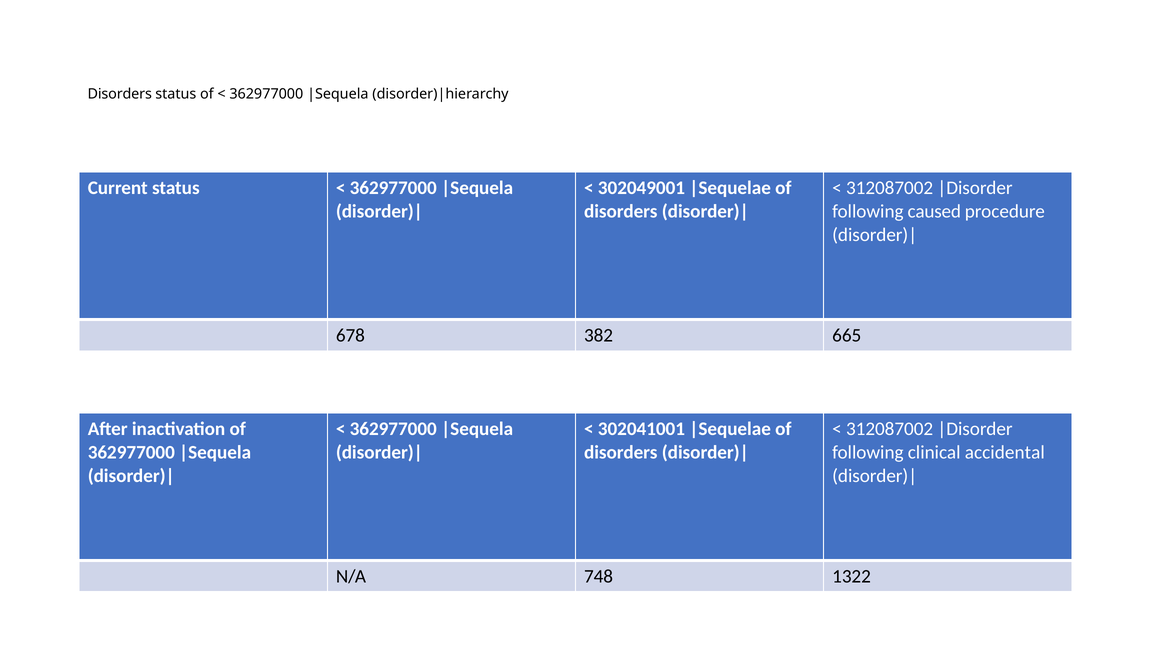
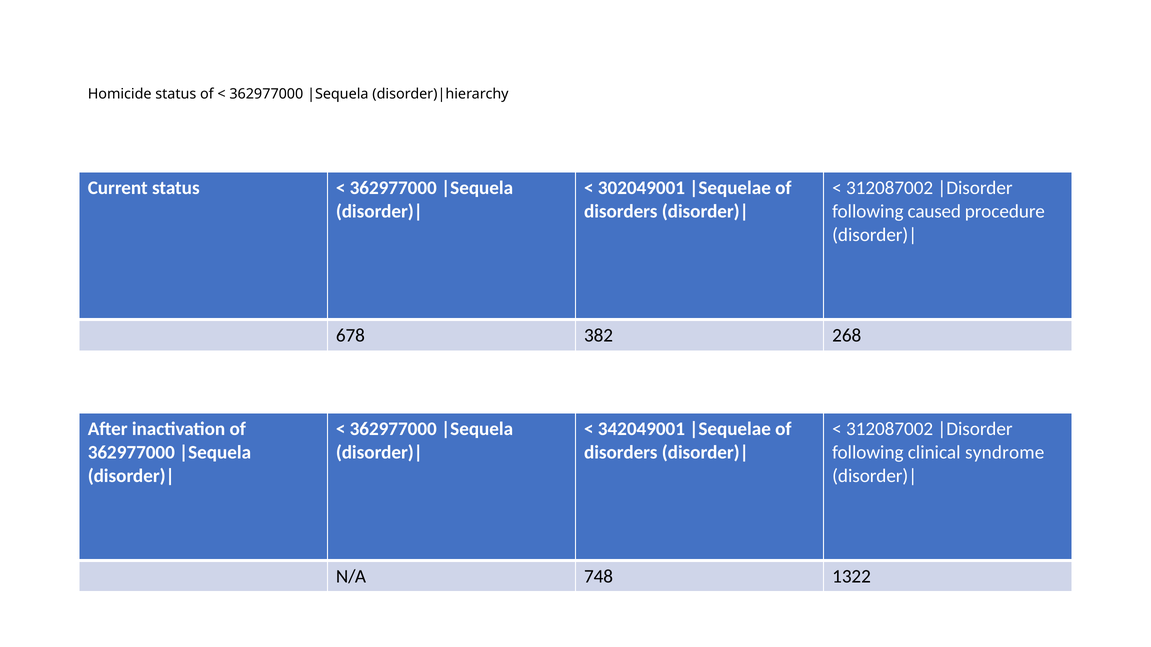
Disorders at (120, 94): Disorders -> Homicide
665: 665 -> 268
302041001: 302041001 -> 342049001
accidental: accidental -> syndrome
